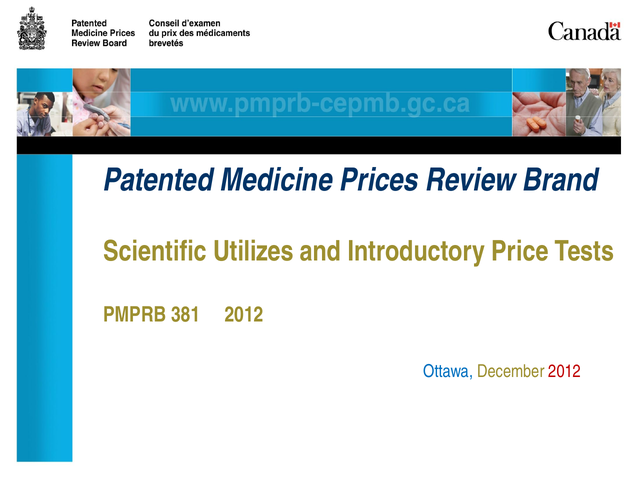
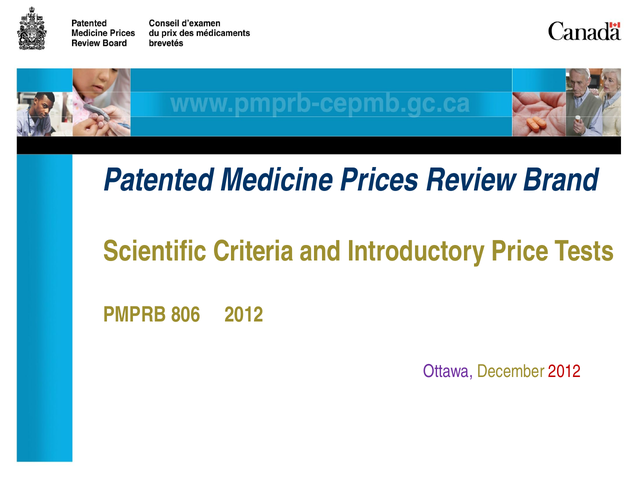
Utilizes: Utilizes -> Criteria
381: 381 -> 806
Ottawa colour: blue -> purple
